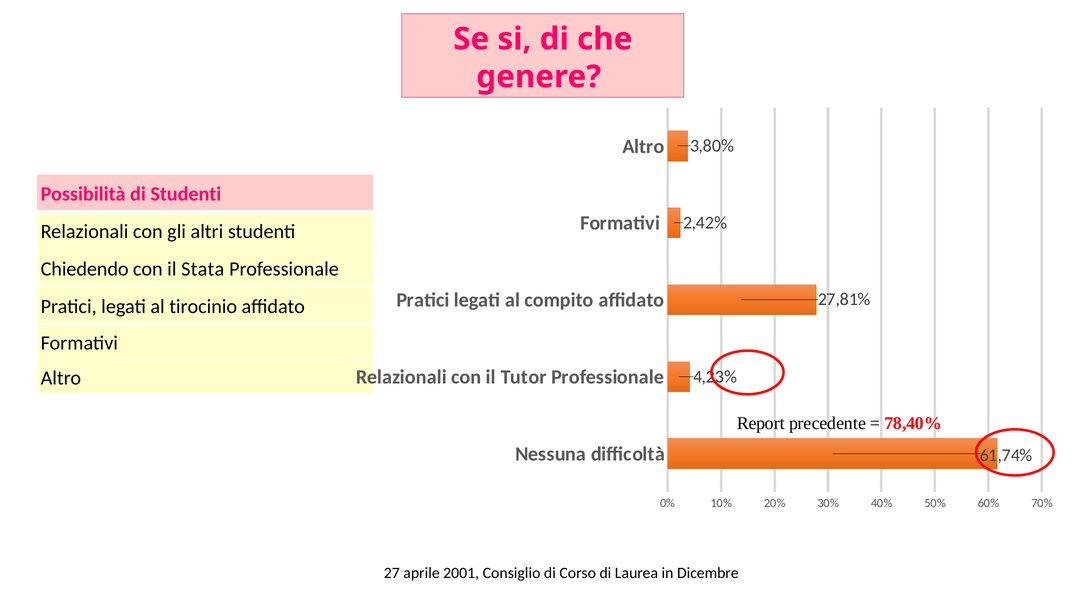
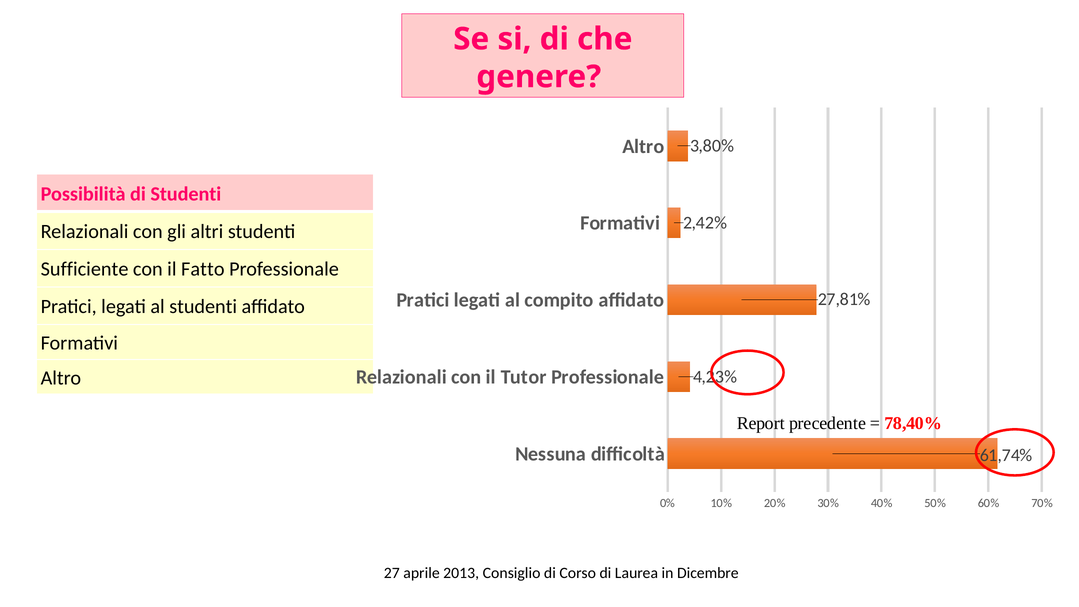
Chiedendo: Chiedendo -> Sufficiente
Stata: Stata -> Fatto
al tirocinio: tirocinio -> studenti
2001: 2001 -> 2013
